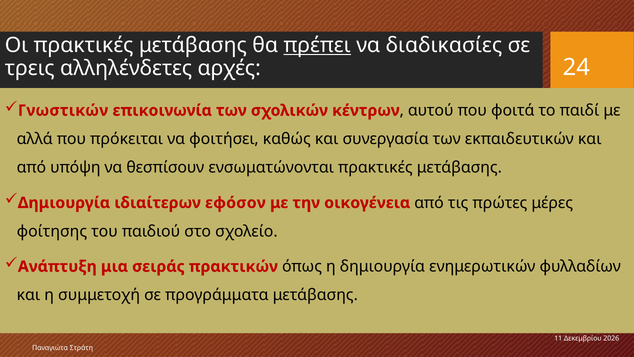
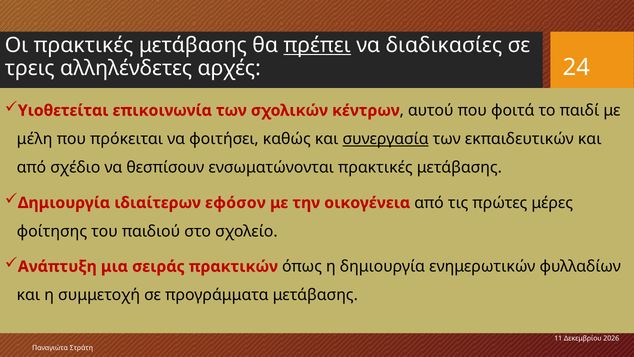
Γνωστικών: Γνωστικών -> Υιοθετείται
αλλά: αλλά -> μέλη
συνεργασία underline: none -> present
υπόψη: υπόψη -> σχέδιο
